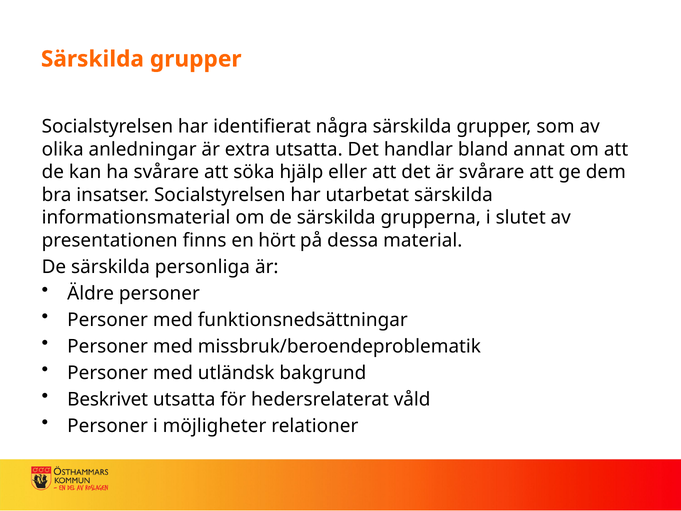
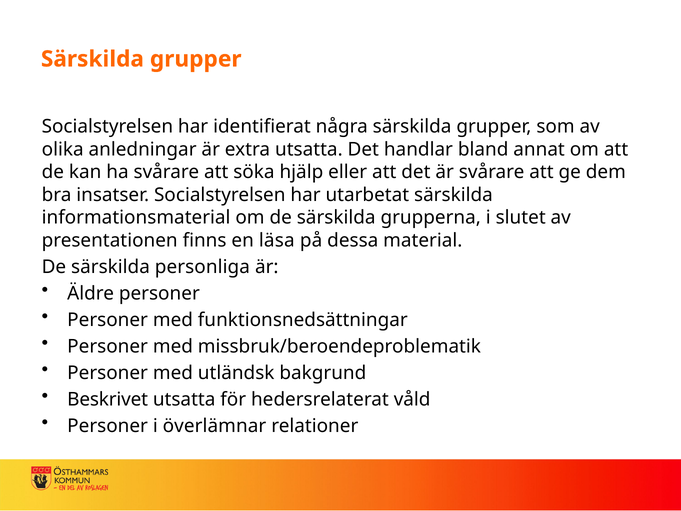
hört: hört -> läsa
möjligheter: möjligheter -> överlämnar
